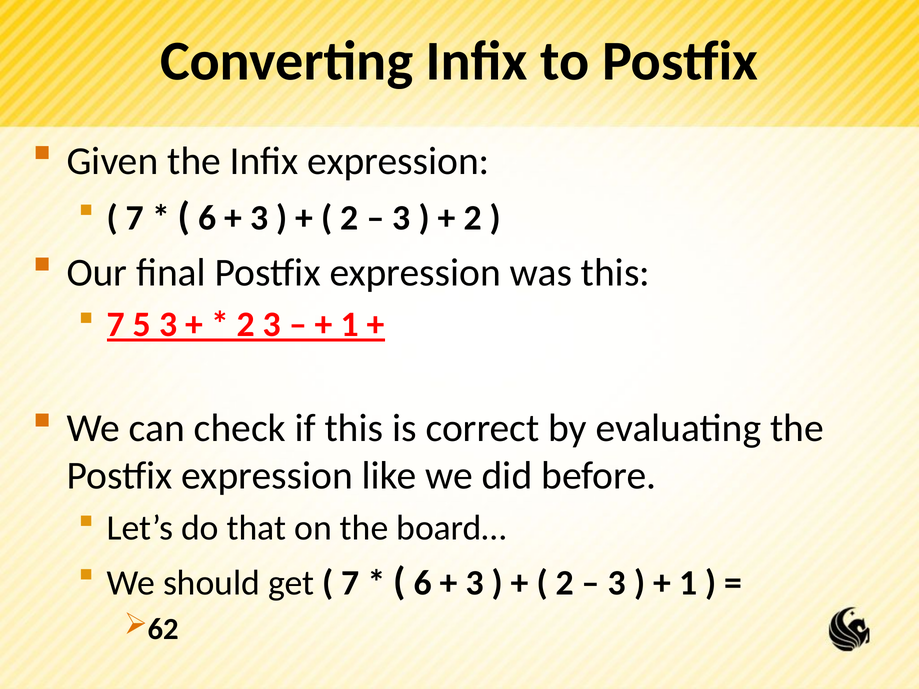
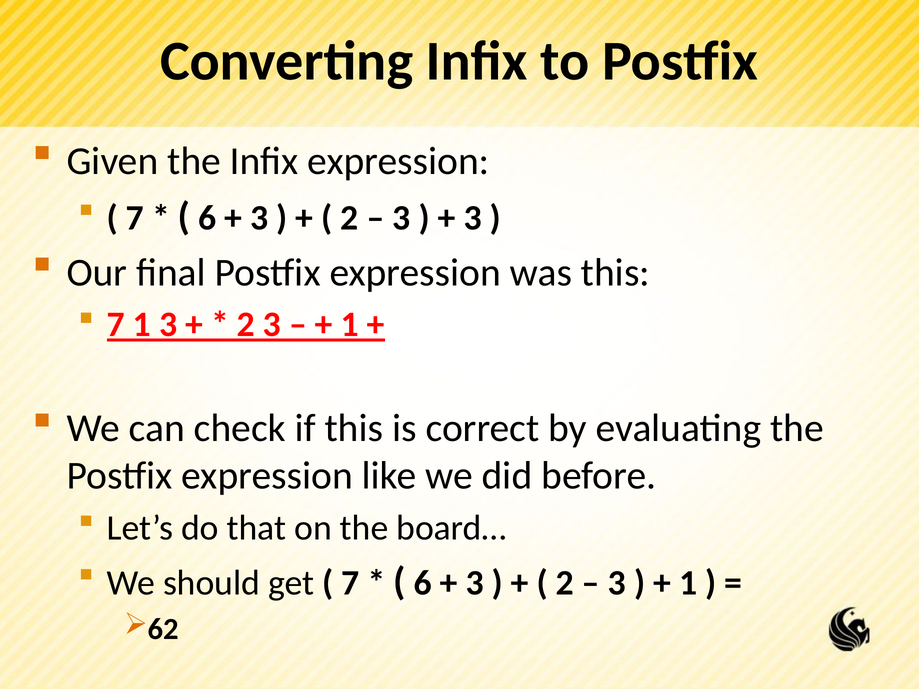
2 at (473, 218): 2 -> 3
7 5: 5 -> 1
